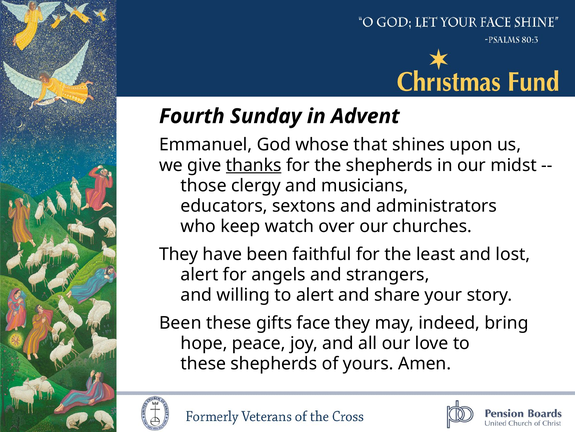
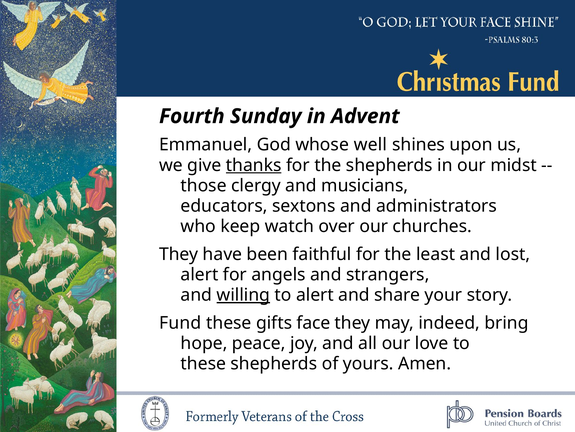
that: that -> well
willing underline: none -> present
Been at (180, 322): Been -> Fund
